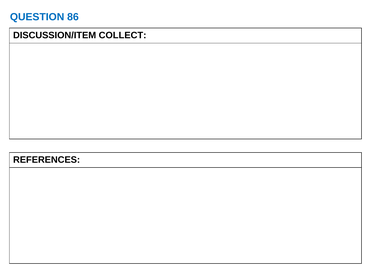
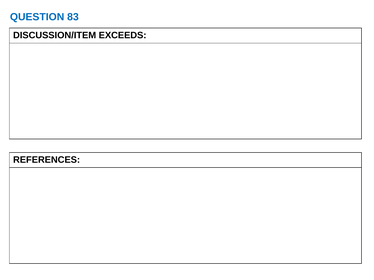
86: 86 -> 83
COLLECT: COLLECT -> EXCEEDS
